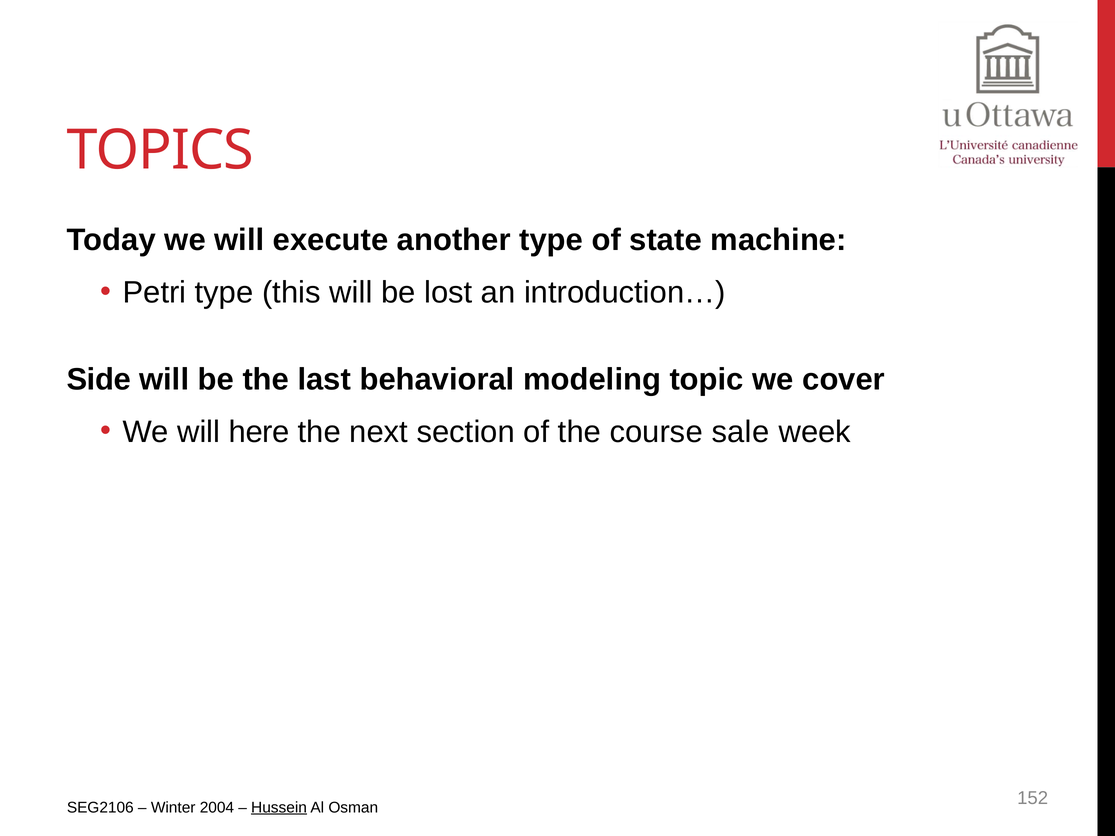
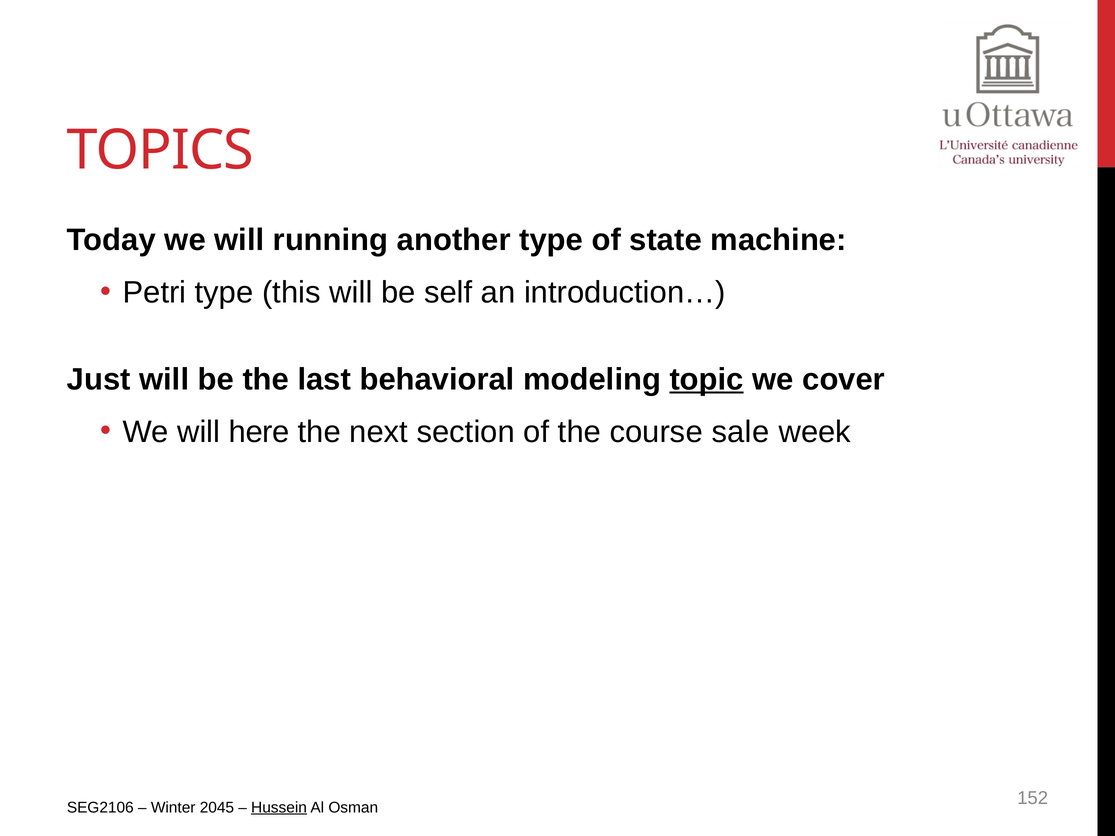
execute: execute -> running
lost: lost -> self
Side: Side -> Just
topic underline: none -> present
2004: 2004 -> 2045
